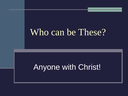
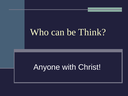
These: These -> Think
